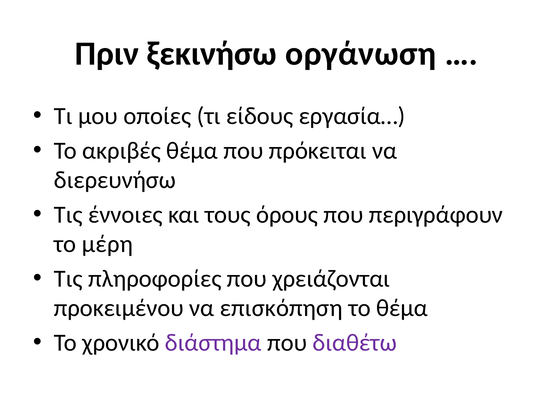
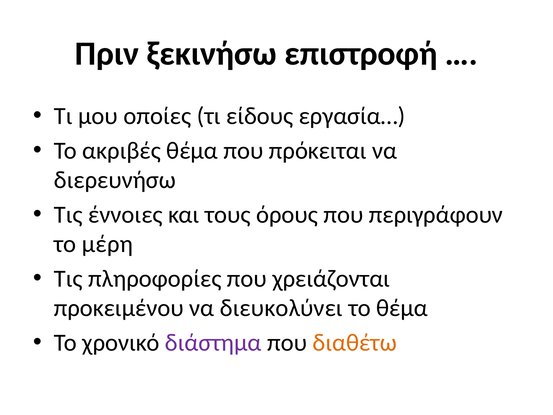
οργάνωση: οργάνωση -> επιστροφή
επισκόπηση: επισκόπηση -> διευκολύνει
διαθέτω colour: purple -> orange
